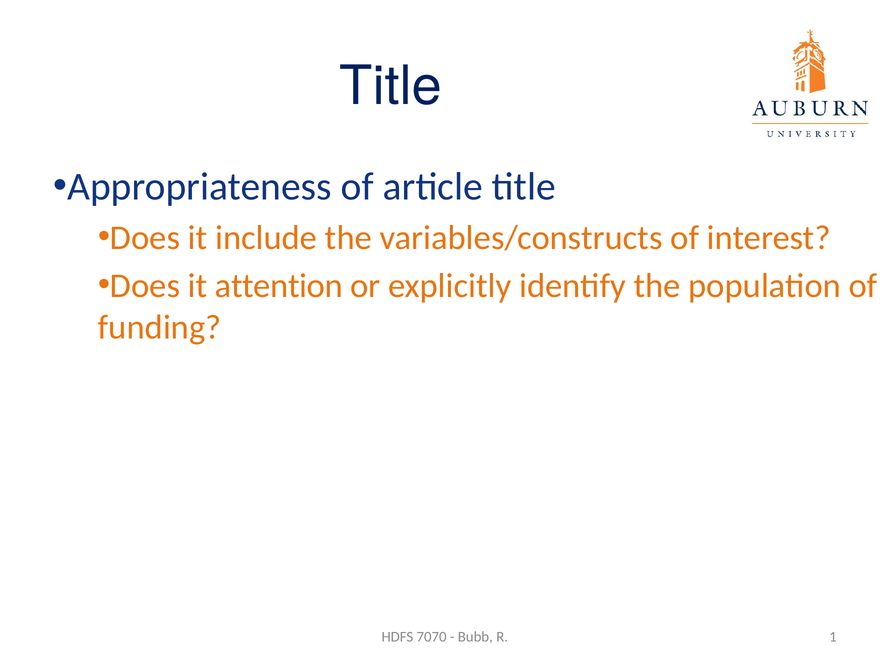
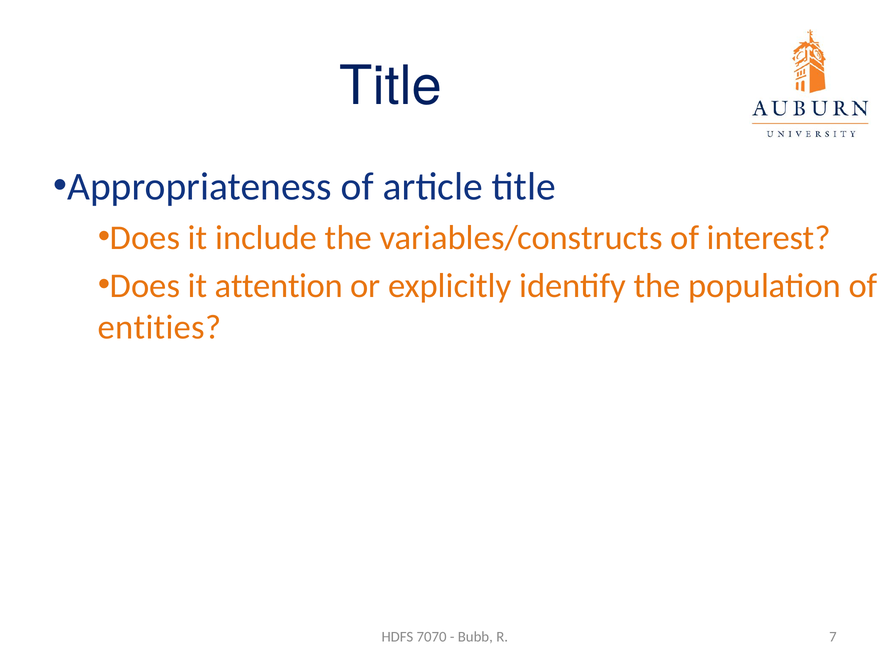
funding: funding -> entities
1: 1 -> 7
